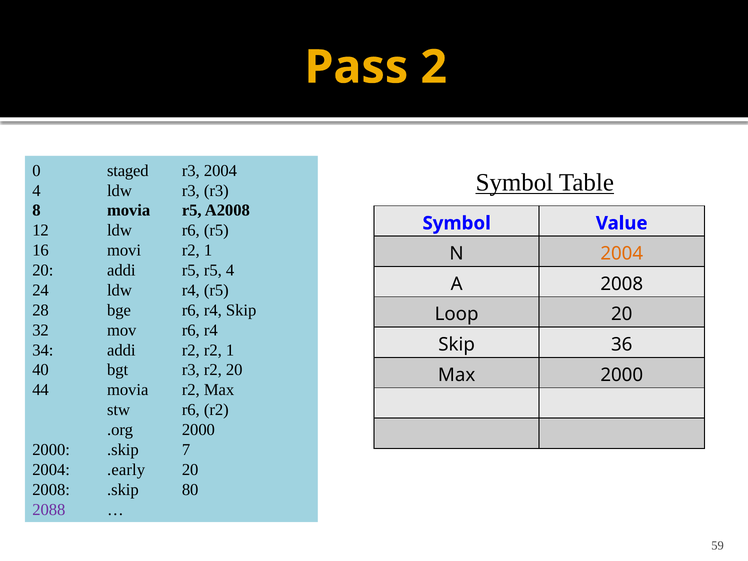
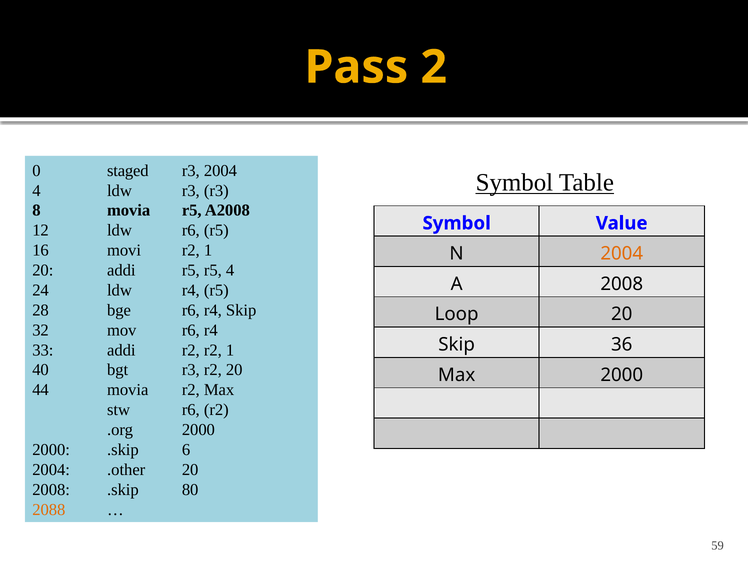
34: 34 -> 33
7: 7 -> 6
.early: .early -> .other
2088 colour: purple -> orange
